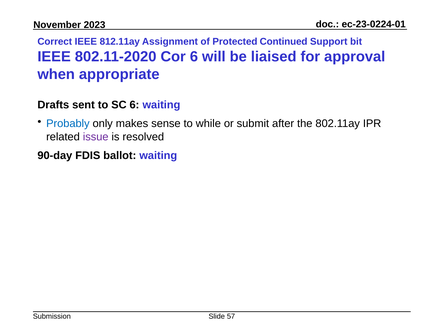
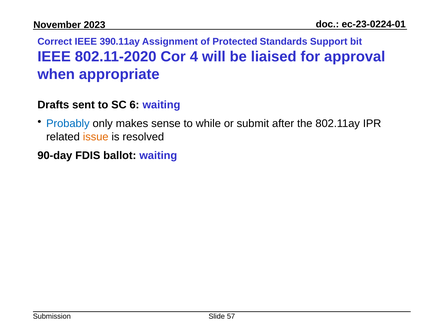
812.11ay: 812.11ay -> 390.11ay
Continued: Continued -> Standards
Cor 6: 6 -> 4
issue colour: purple -> orange
